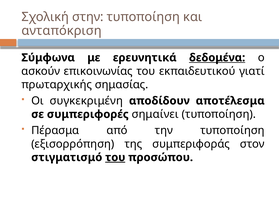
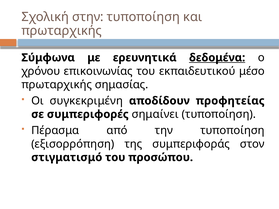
ανταπόκριση at (62, 31): ανταπόκριση -> πρωταρχικής
ασκούν: ασκούν -> χρόνου
γιατί: γιατί -> μέσο
αποτέλεσμα: αποτέλεσμα -> προφητείας
του at (115, 158) underline: present -> none
